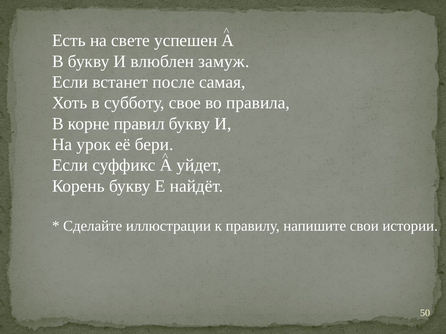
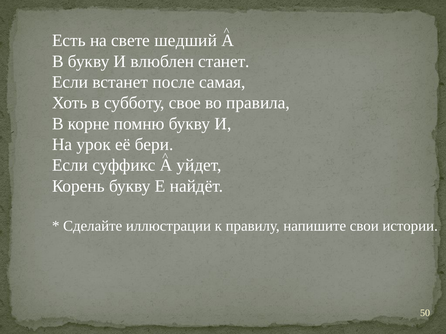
успешен: успешен -> шедший
замуж: замуж -> станет
правил: правил -> помню
